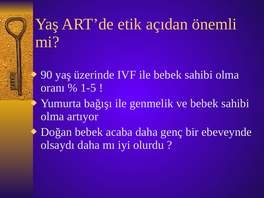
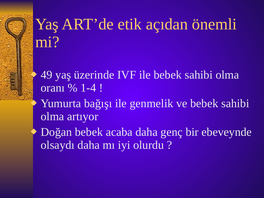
90: 90 -> 49
1-5: 1-5 -> 1-4
